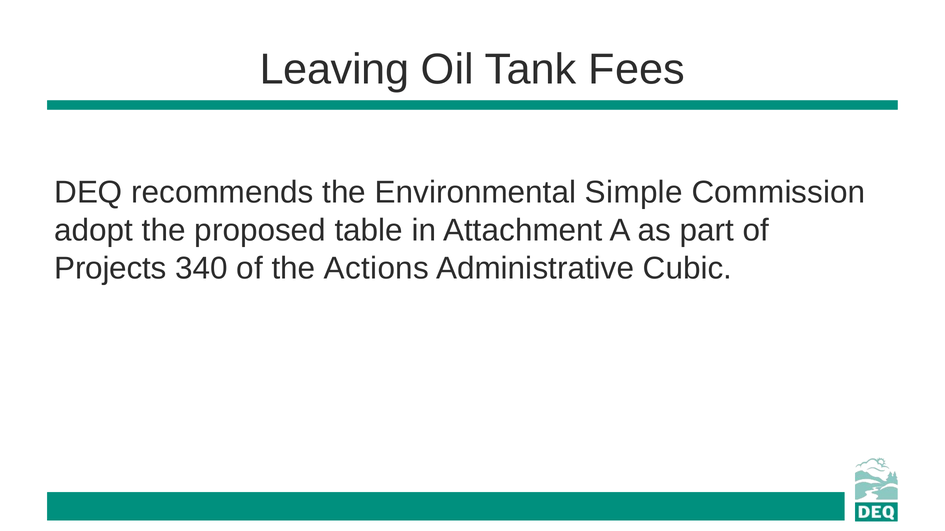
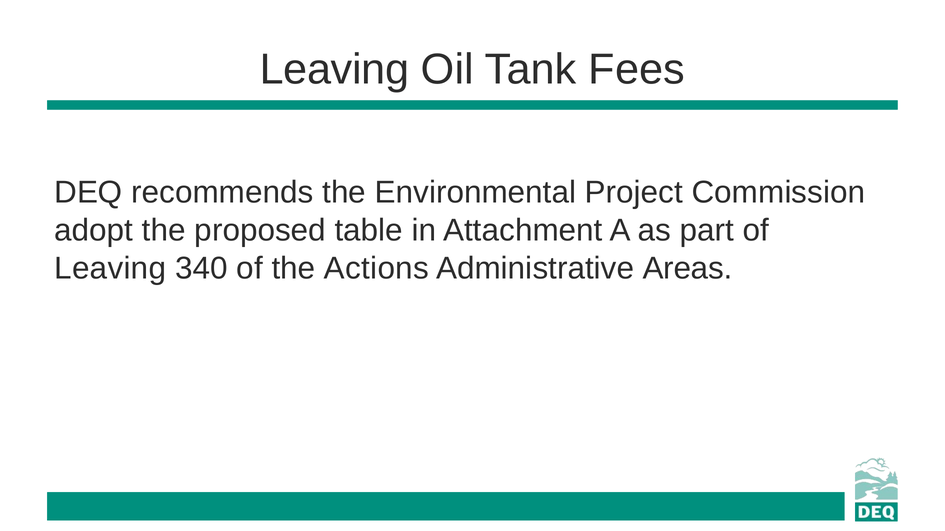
Simple: Simple -> Project
Projects at (110, 268): Projects -> Leaving
Cubic: Cubic -> Areas
